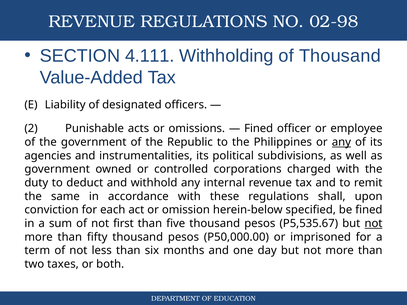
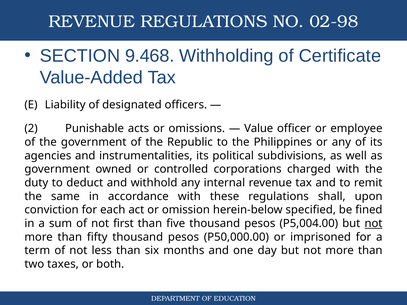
4.111: 4.111 -> 9.468
of Thousand: Thousand -> Certificate
Fined at (259, 129): Fined -> Value
any at (341, 142) underline: present -> none
P5,535.67: P5,535.67 -> P5,004.00
